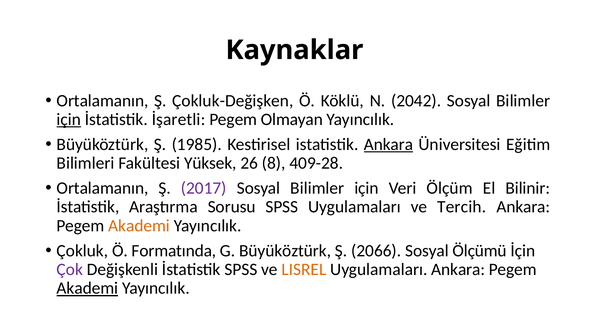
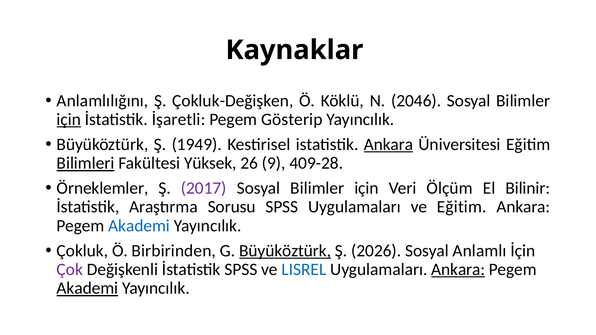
Ortalamanın at (103, 101): Ortalamanın -> Anlamlılığını
2042: 2042 -> 2046
Olmayan: Olmayan -> Gösterip
1985: 1985 -> 1949
Bilimleri underline: none -> present
8: 8 -> 9
Ortalamanın at (103, 188): Ortalamanın -> Örneklemler
ve Tercih: Tercih -> Eğitim
Akademi at (139, 226) colour: orange -> blue
Formatında: Formatında -> Birbirinden
Büyüköztürk at (285, 251) underline: none -> present
2066: 2066 -> 2026
Ölçümü: Ölçümü -> Anlamlı
LISREL colour: orange -> blue
Ankara at (458, 270) underline: none -> present
